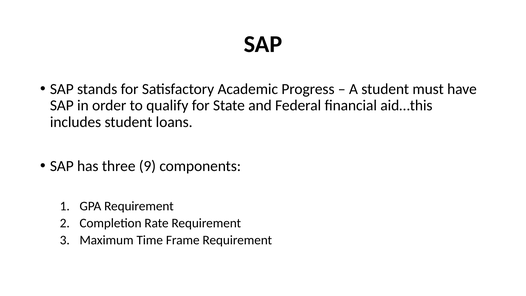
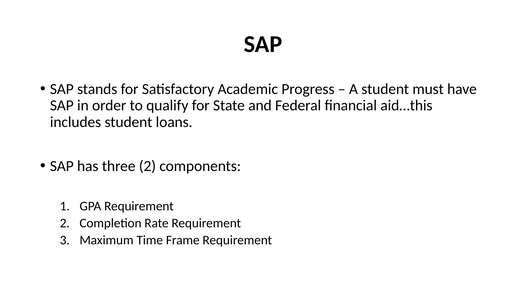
three 9: 9 -> 2
